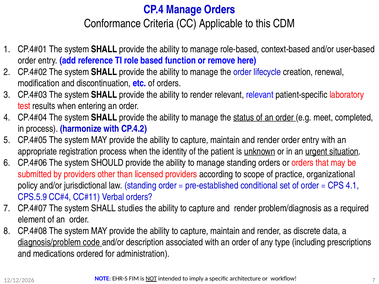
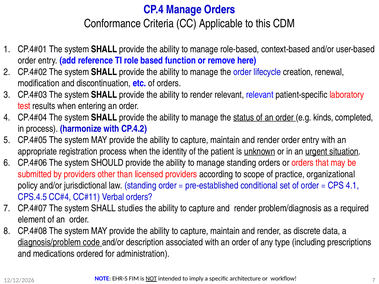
meet: meet -> kinds
CPS.5.9: CPS.5.9 -> CPS.4.5
